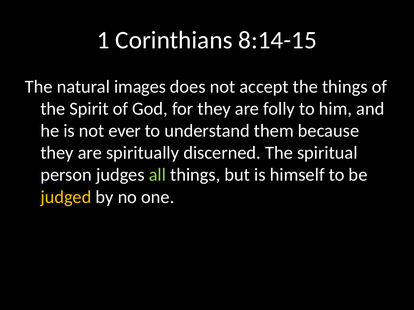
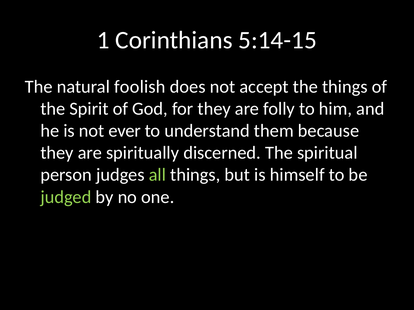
8:14-15: 8:14-15 -> 5:14-15
images: images -> foolish
judged colour: yellow -> light green
